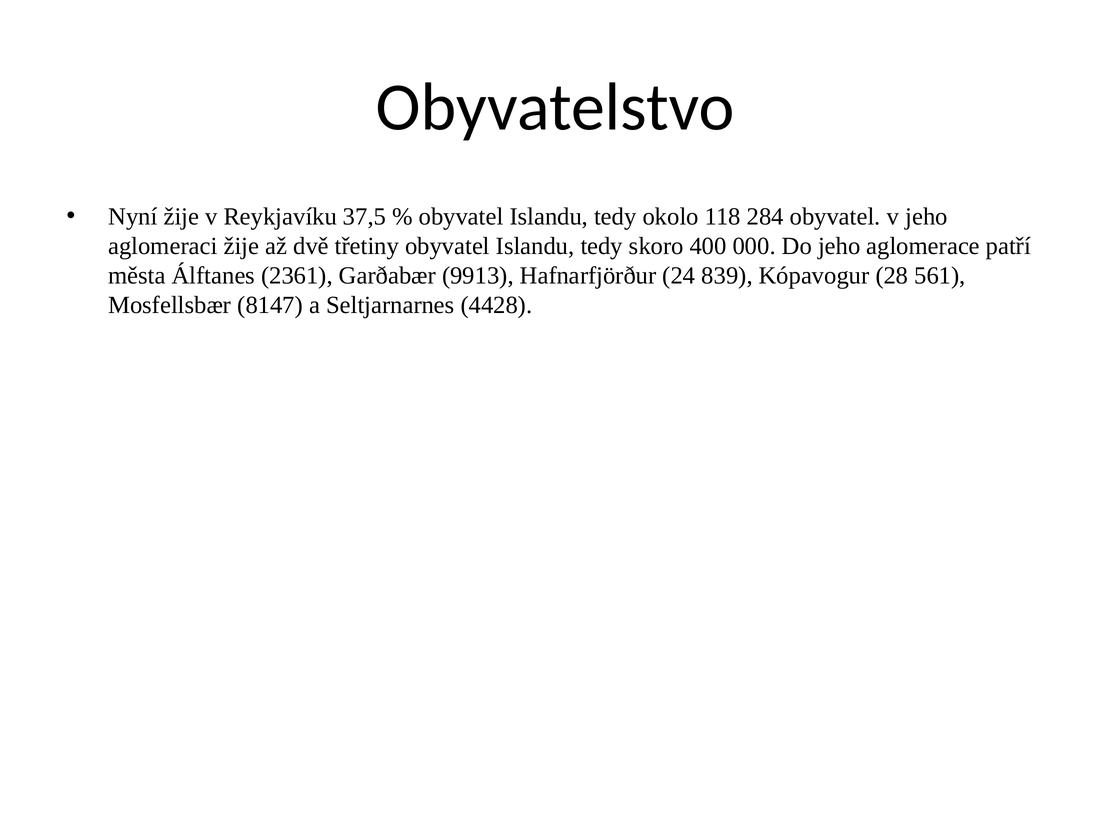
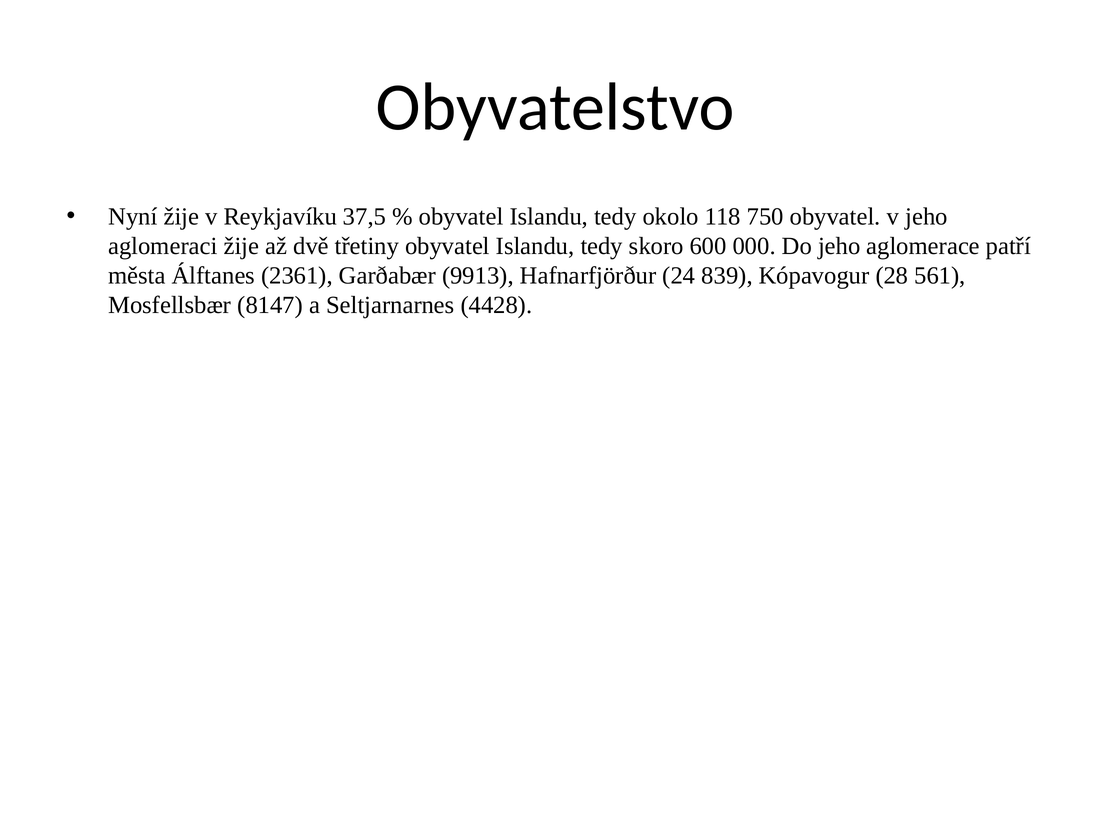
284: 284 -> 750
400: 400 -> 600
